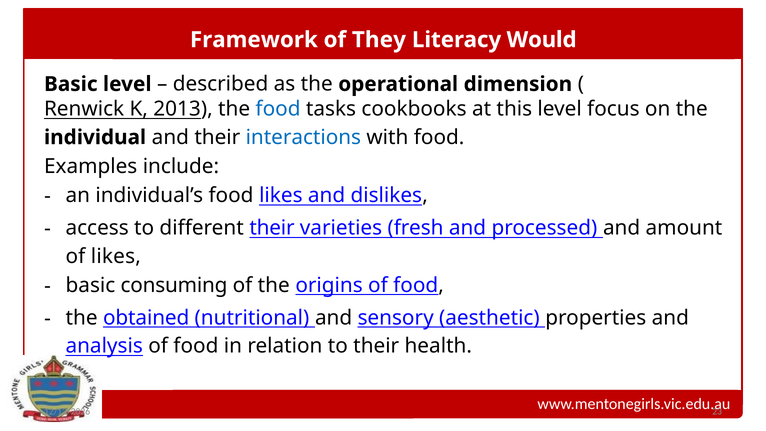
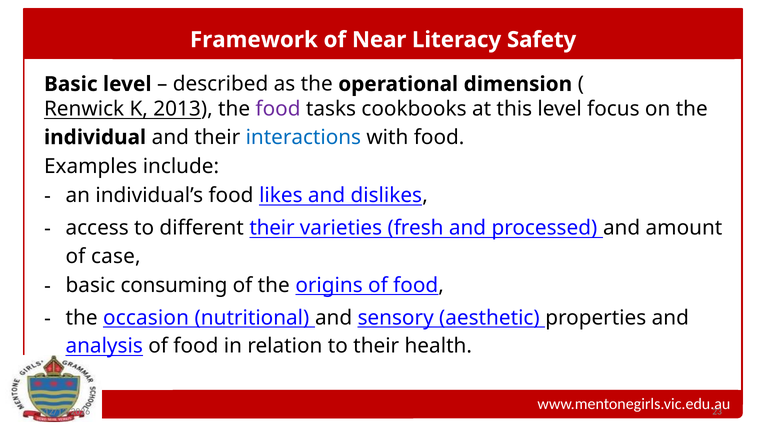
They: They -> Near
Would: Would -> Safety
food at (278, 109) colour: blue -> purple
of likes: likes -> case
obtained: obtained -> occasion
